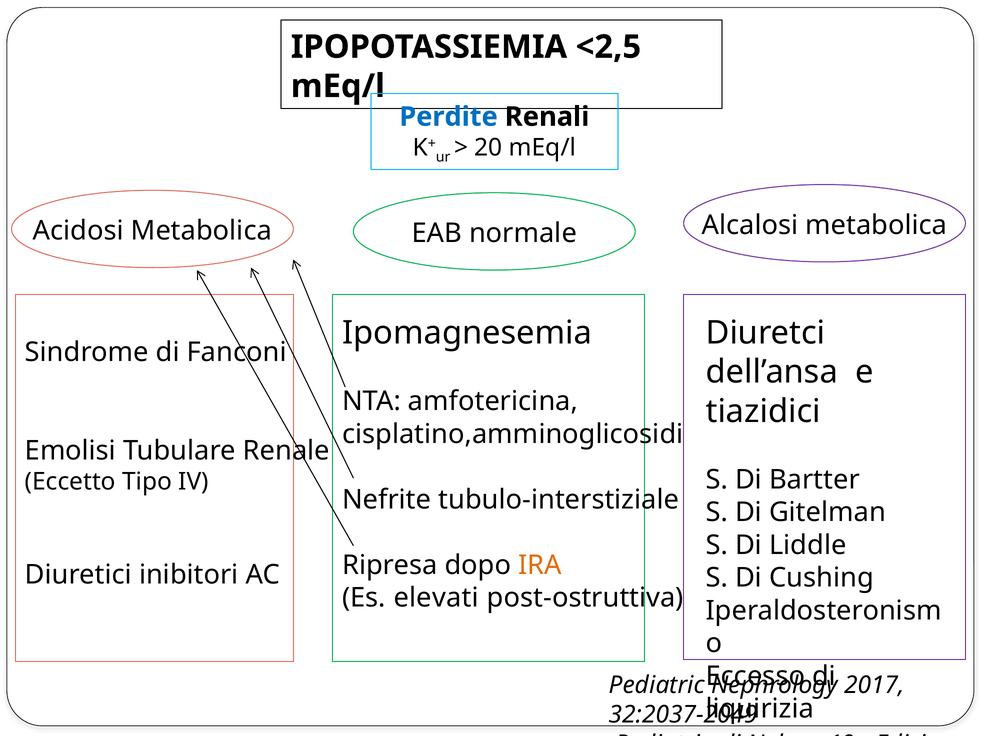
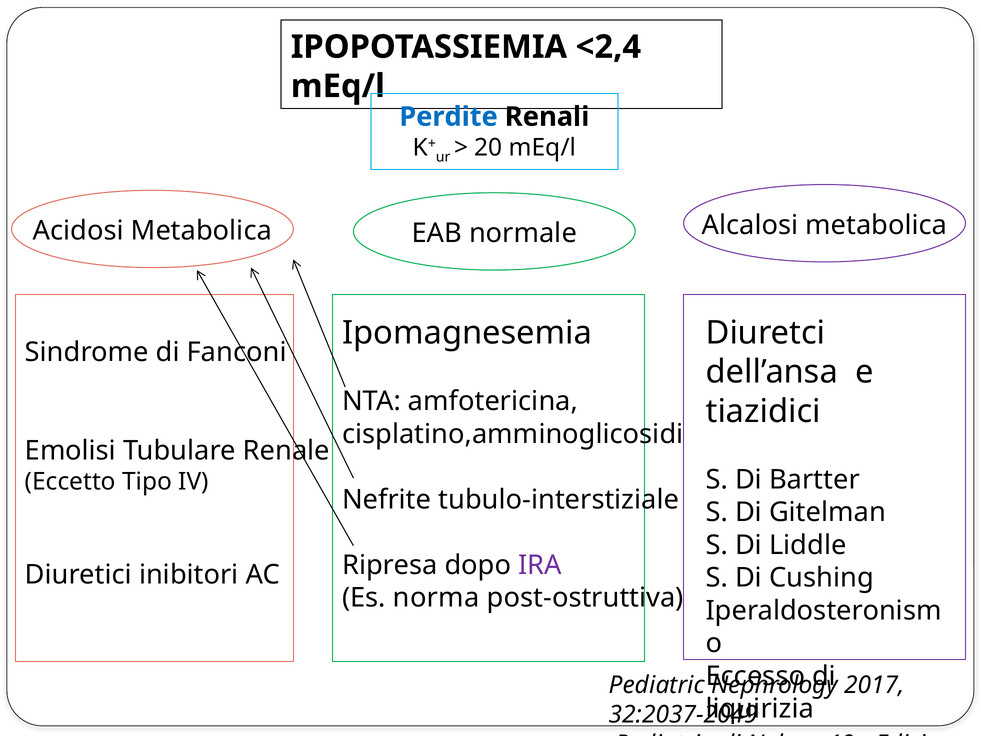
<2,5: <2,5 -> <2,4
IRA colour: orange -> purple
elevati: elevati -> norma
